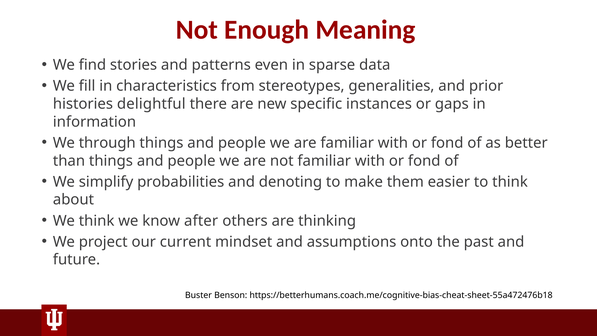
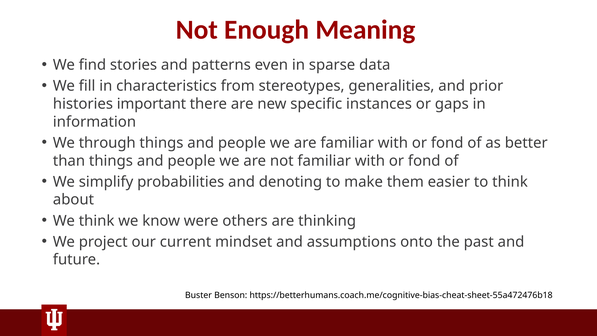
delightful: delightful -> important
after: after -> were
